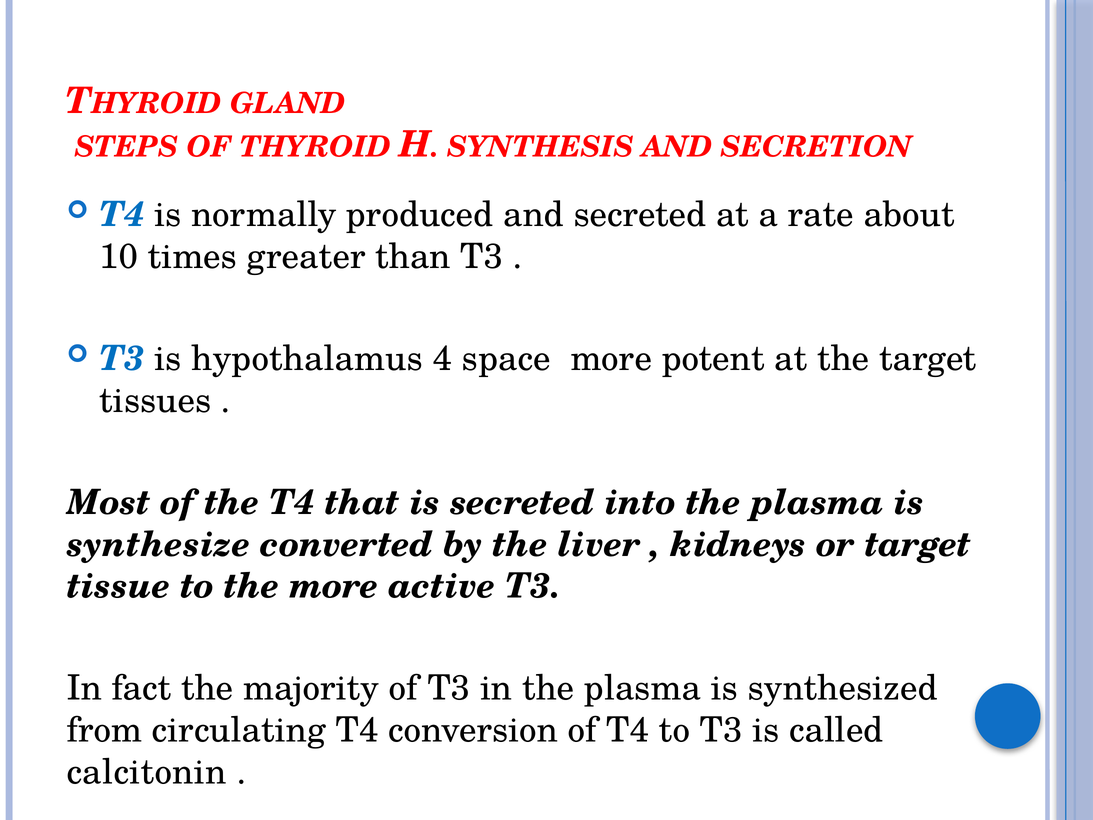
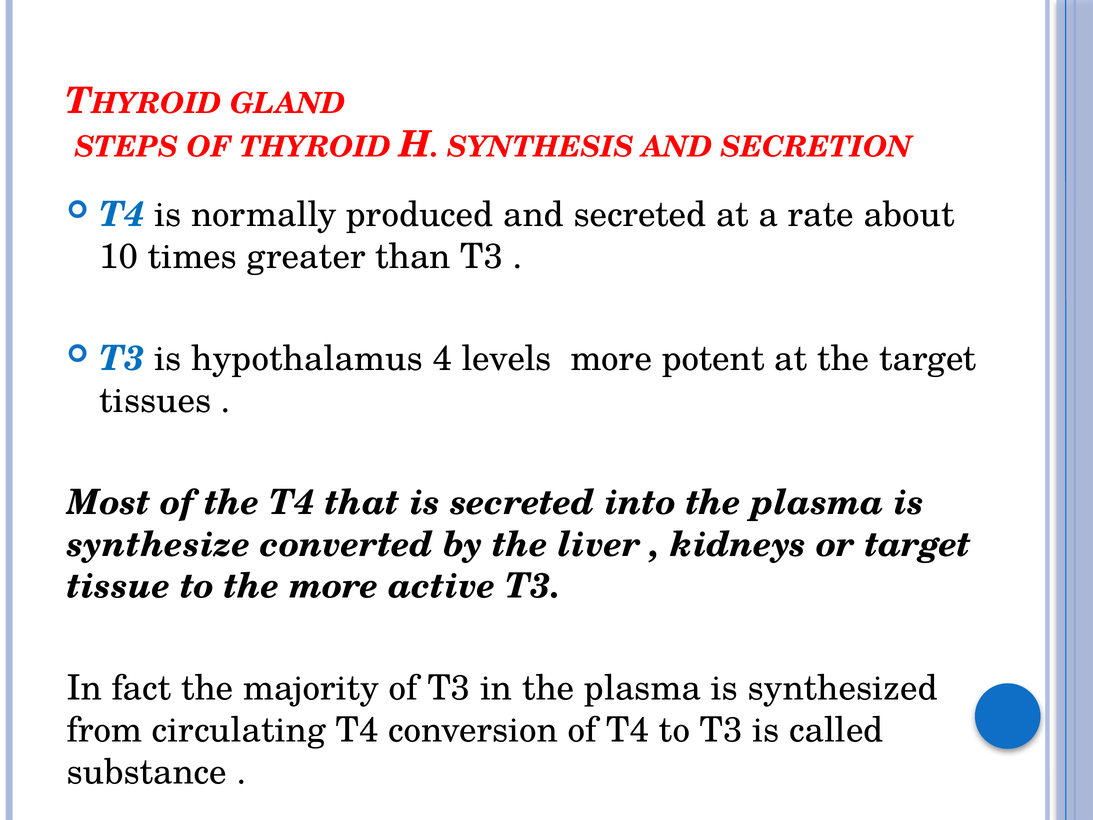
space: space -> levels
calcitonin: calcitonin -> substance
